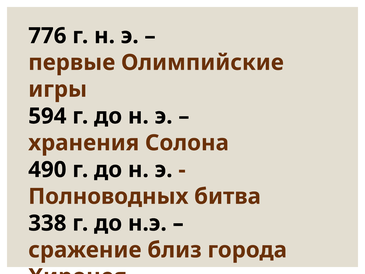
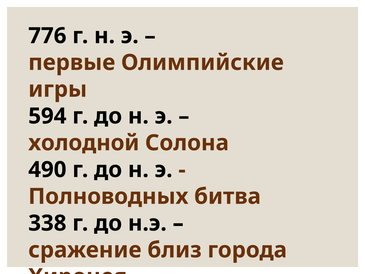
хранения: хранения -> холодной
